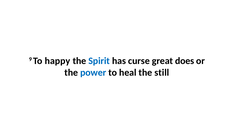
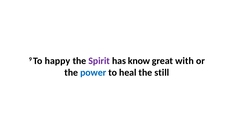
Spirit colour: blue -> purple
curse: curse -> know
does: does -> with
